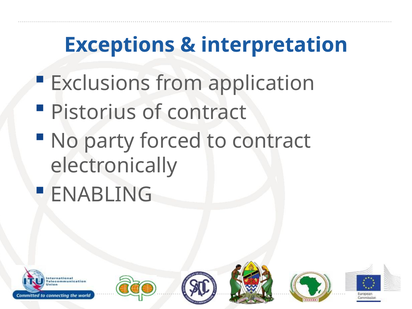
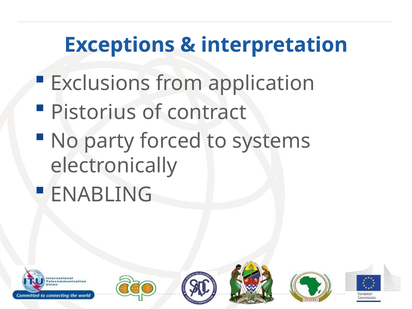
to contract: contract -> systems
